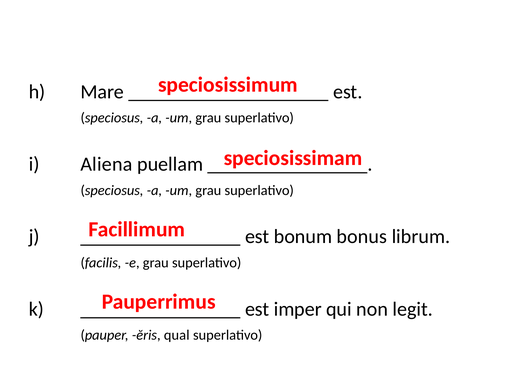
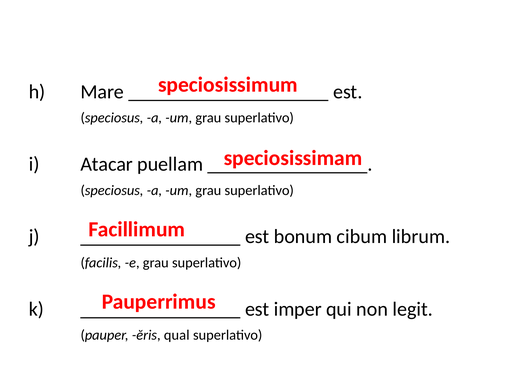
Aliena: Aliena -> Atacar
bonus: bonus -> cibum
